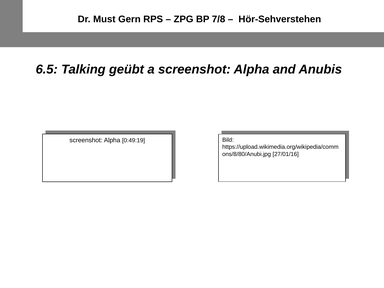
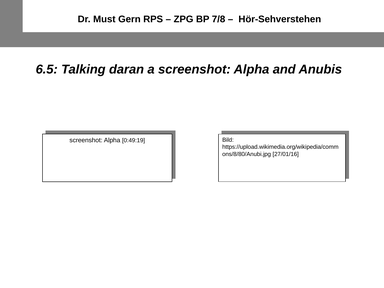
geübt: geübt -> daran
